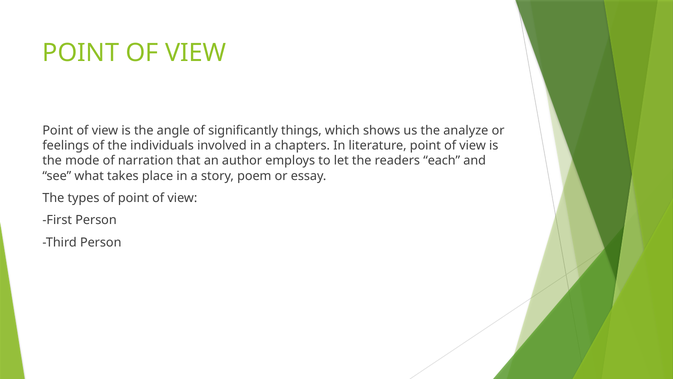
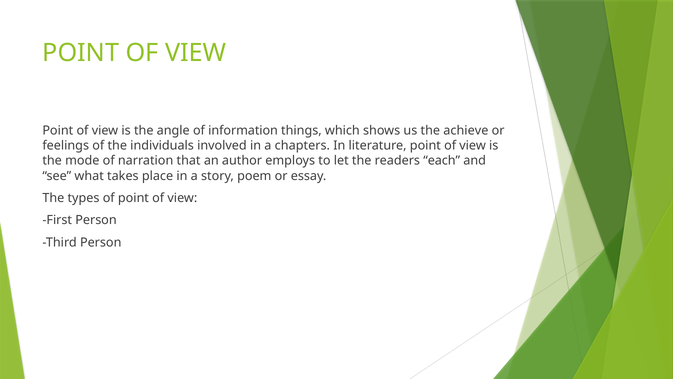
significantly: significantly -> information
analyze: analyze -> achieve
